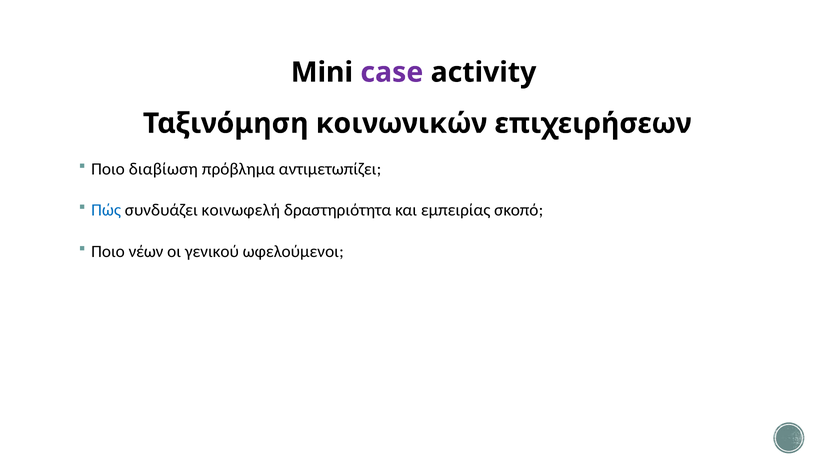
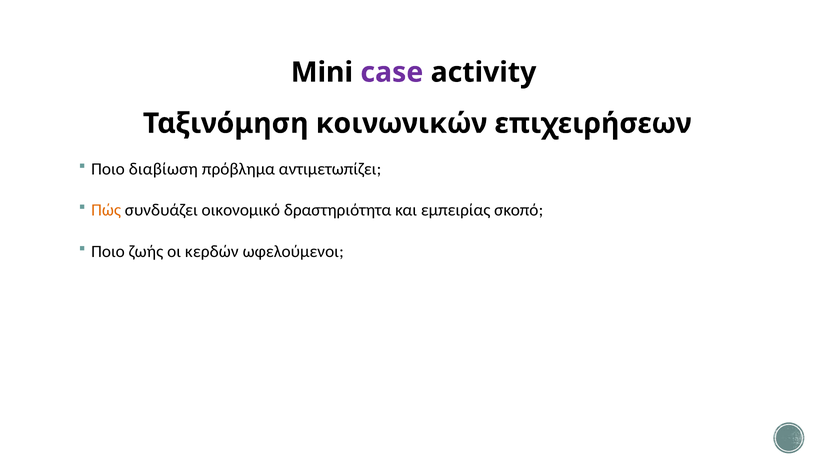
Πώς colour: blue -> orange
κοινωφελή: κοινωφελή -> οικονομικό
νέων: νέων -> ζωής
γενικού: γενικού -> κερδών
